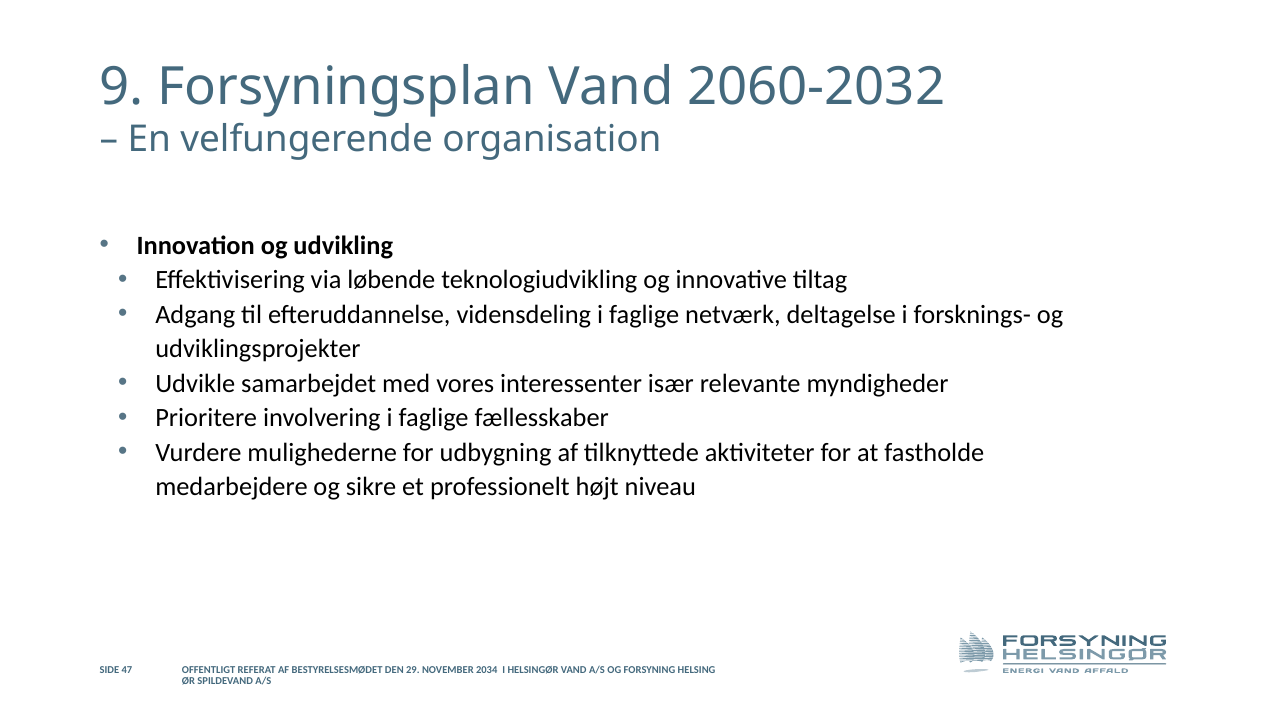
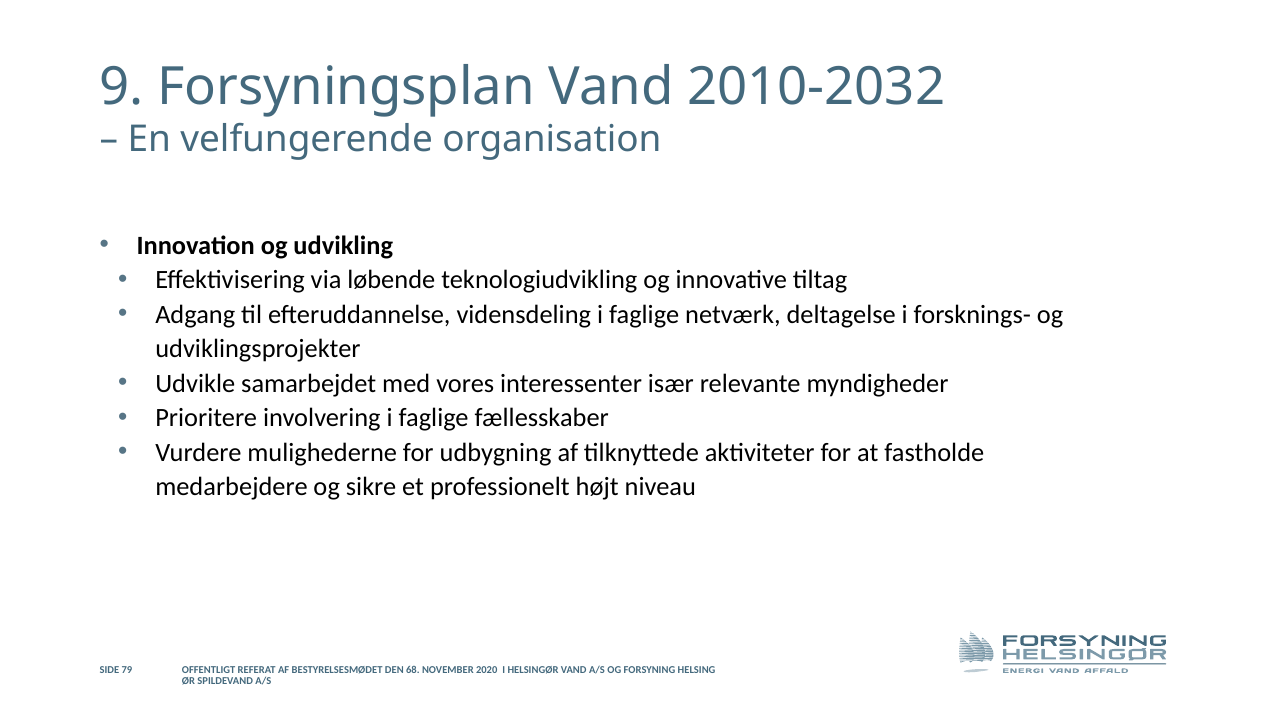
2060-2032: 2060-2032 -> 2010-2032
47: 47 -> 79
29: 29 -> 68
2034: 2034 -> 2020
